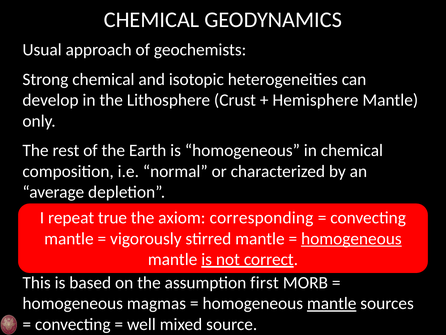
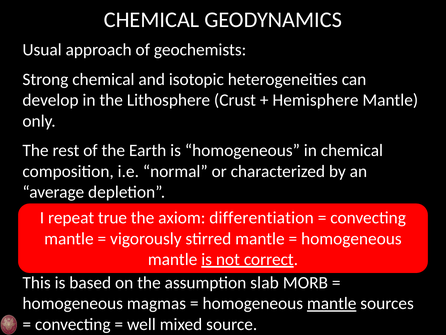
corresponding: corresponding -> differentiation
homogeneous at (351, 238) underline: present -> none
first: first -> slab
